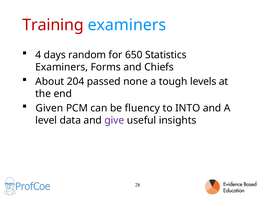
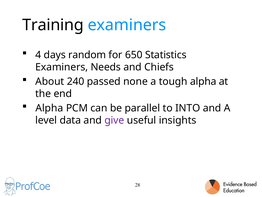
Training colour: red -> black
Forms: Forms -> Needs
204: 204 -> 240
tough levels: levels -> alpha
Given at (49, 108): Given -> Alpha
fluency: fluency -> parallel
